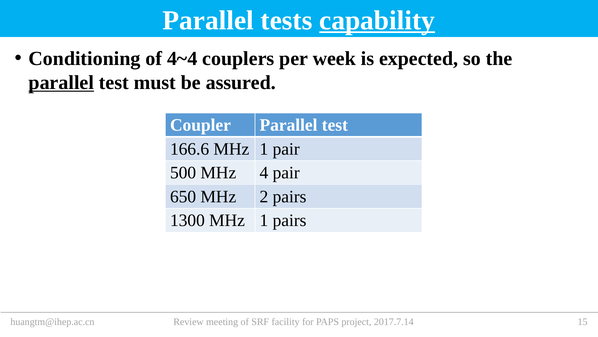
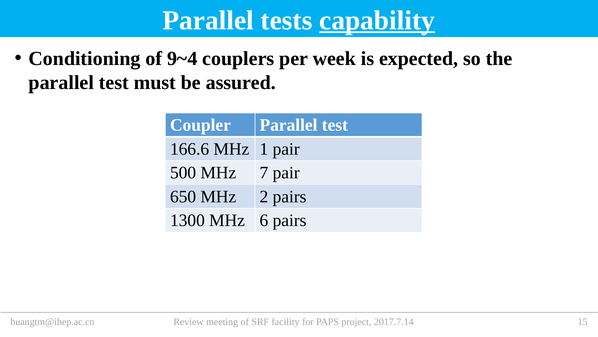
4~4: 4~4 -> 9~4
parallel at (61, 82) underline: present -> none
4: 4 -> 7
1300 MHz 1: 1 -> 6
